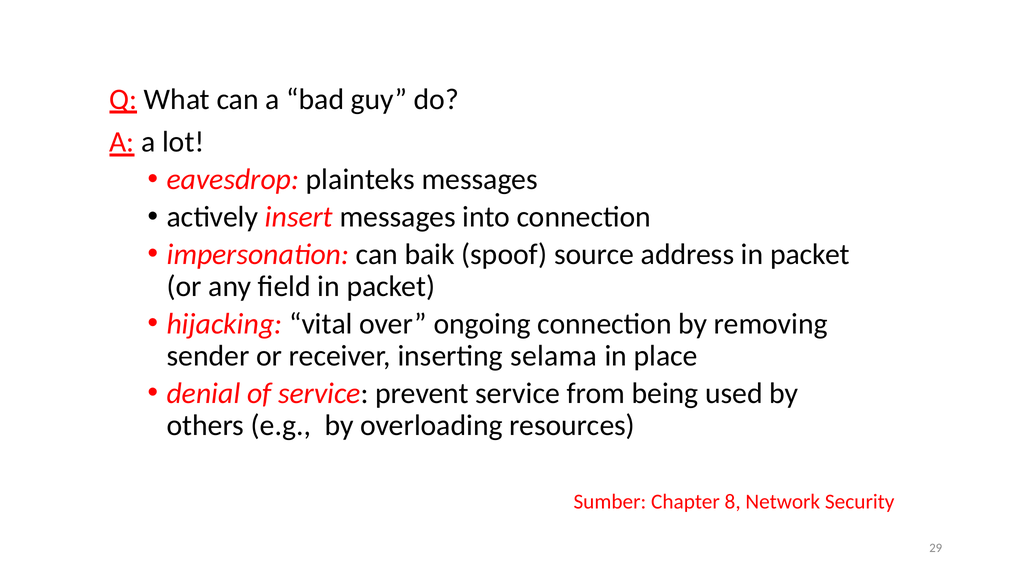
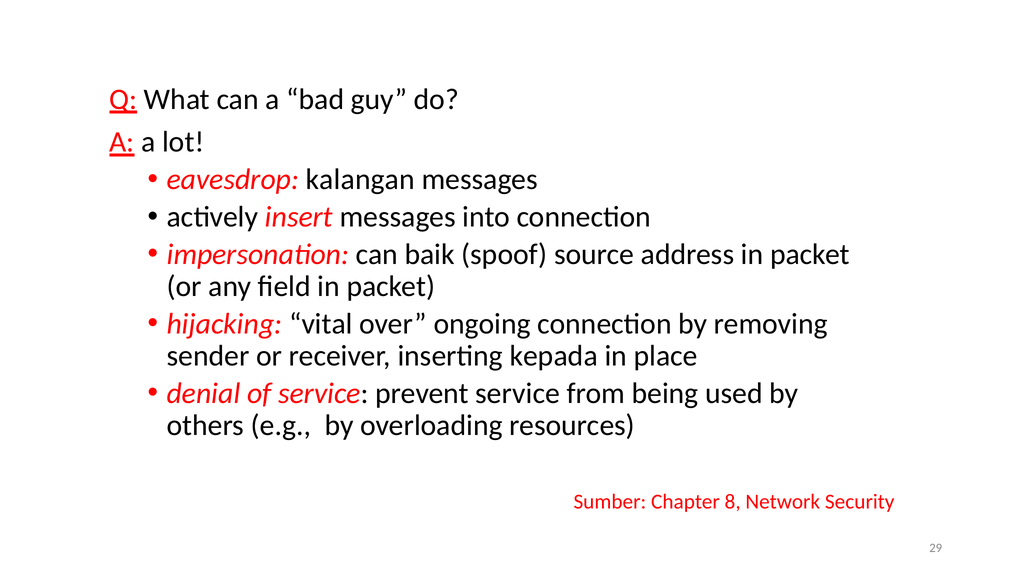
plainteks: plainteks -> kalangan
selama: selama -> kepada
